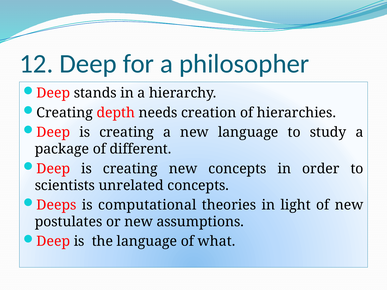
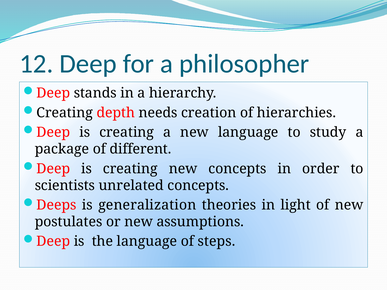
computational: computational -> generalization
what: what -> steps
